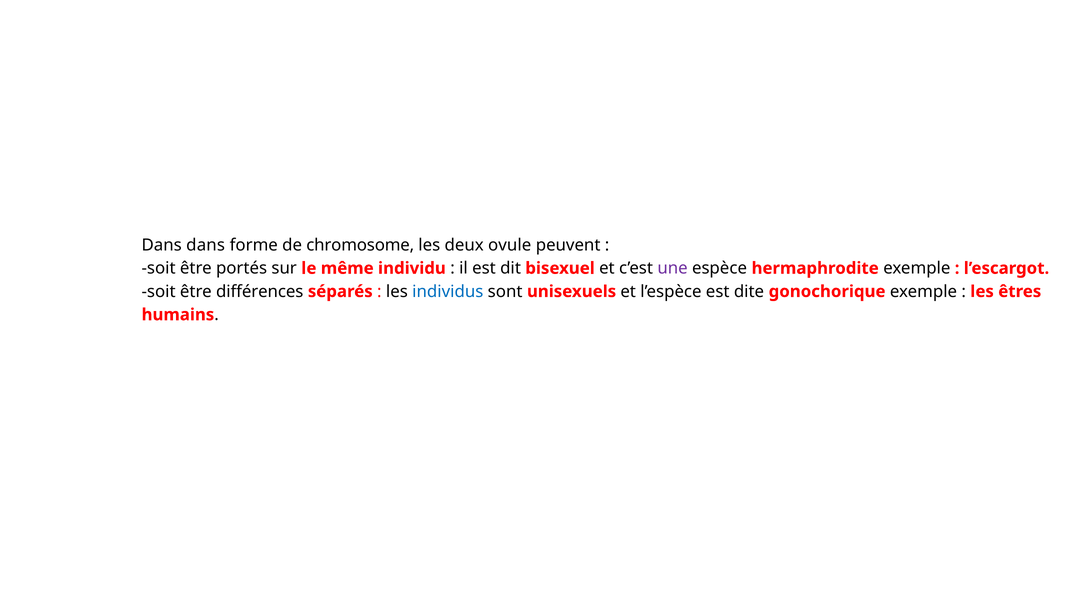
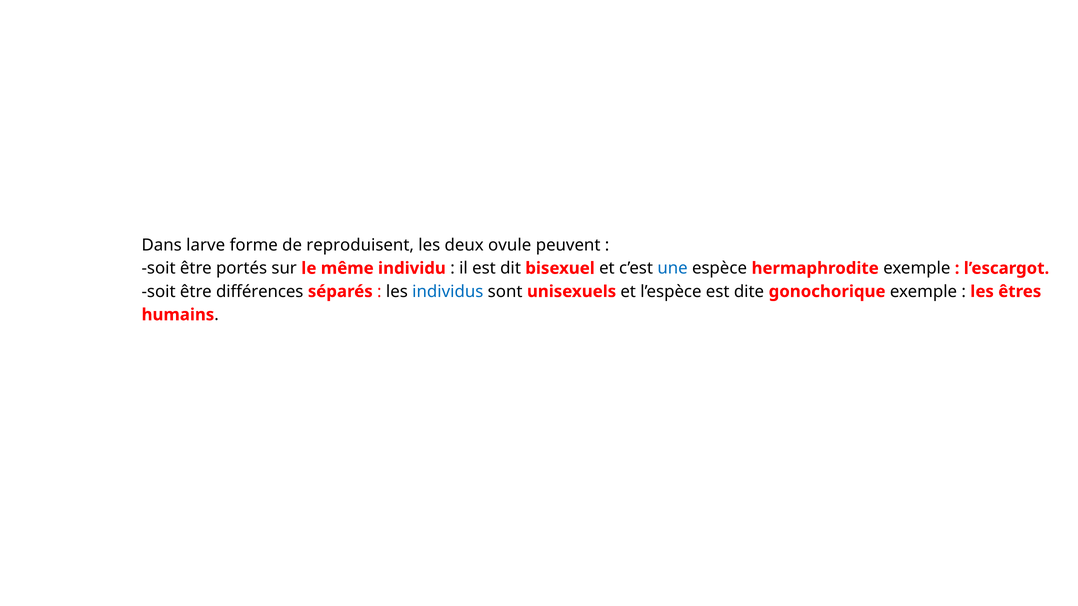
Dans dans: dans -> larve
chromosome: chromosome -> reproduisent
une colour: purple -> blue
